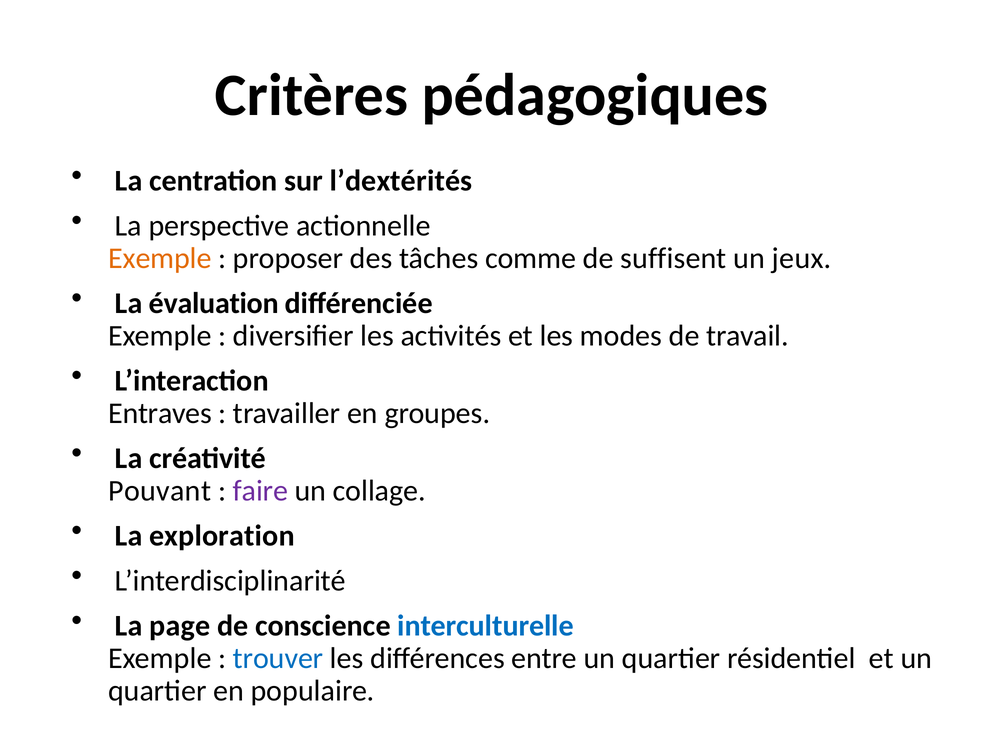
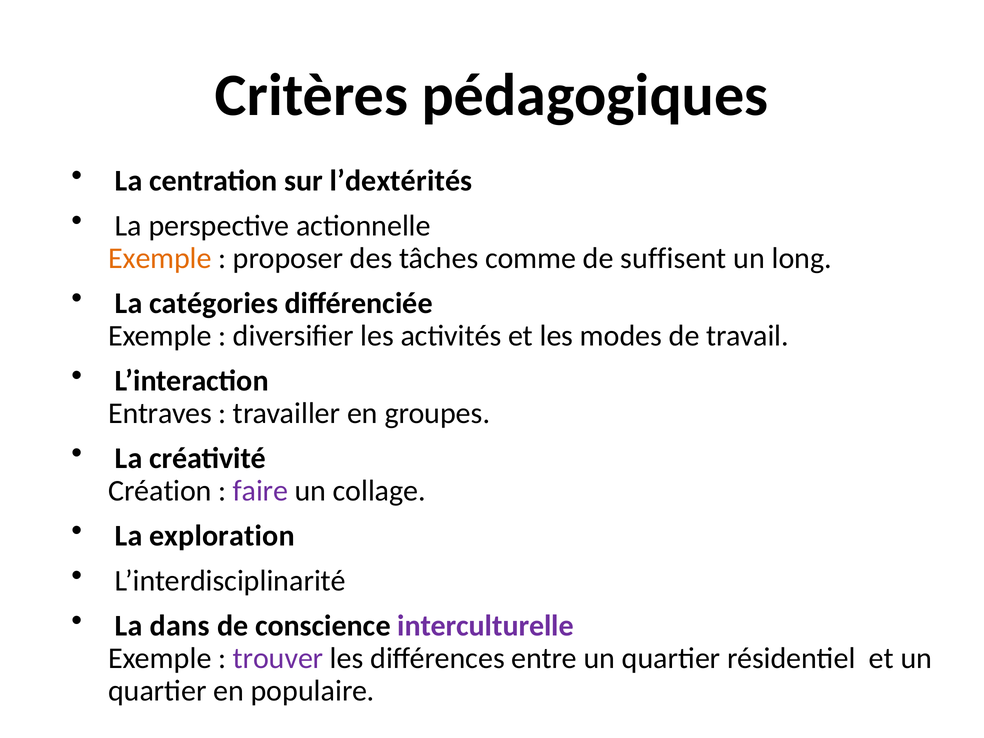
jeux: jeux -> long
évaluation: évaluation -> catégories
Pouvant: Pouvant -> Création
page: page -> dans
interculturelle colour: blue -> purple
trouver colour: blue -> purple
